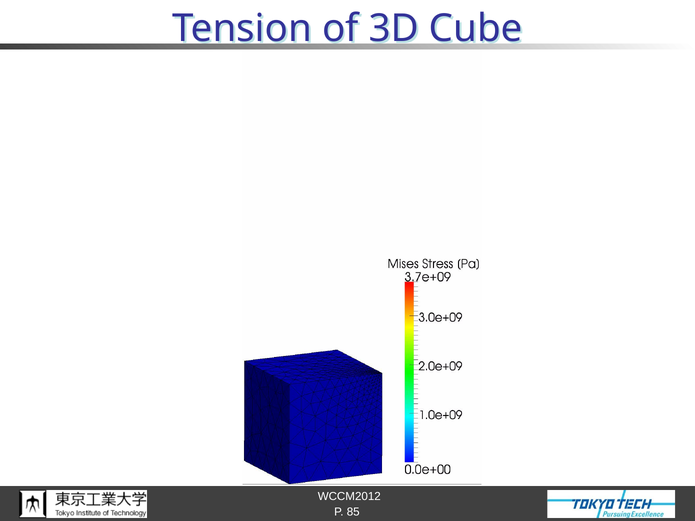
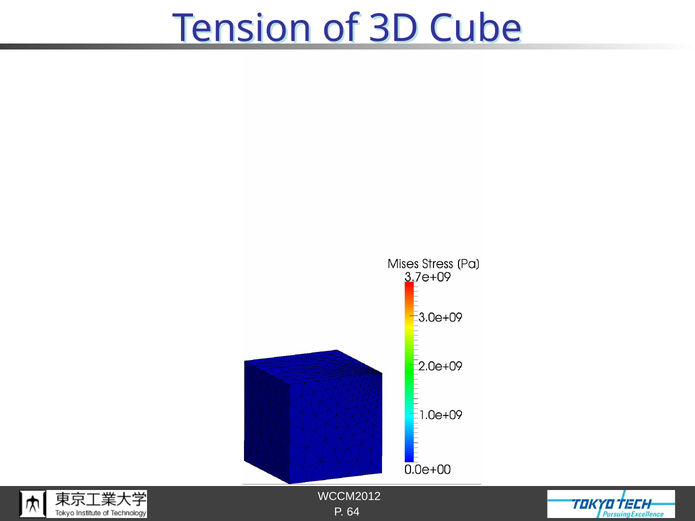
85: 85 -> 64
